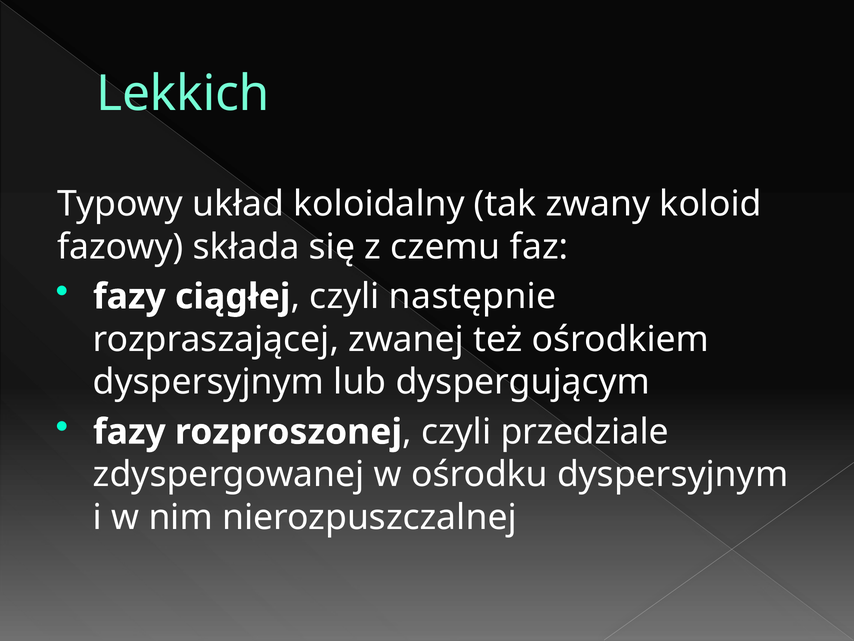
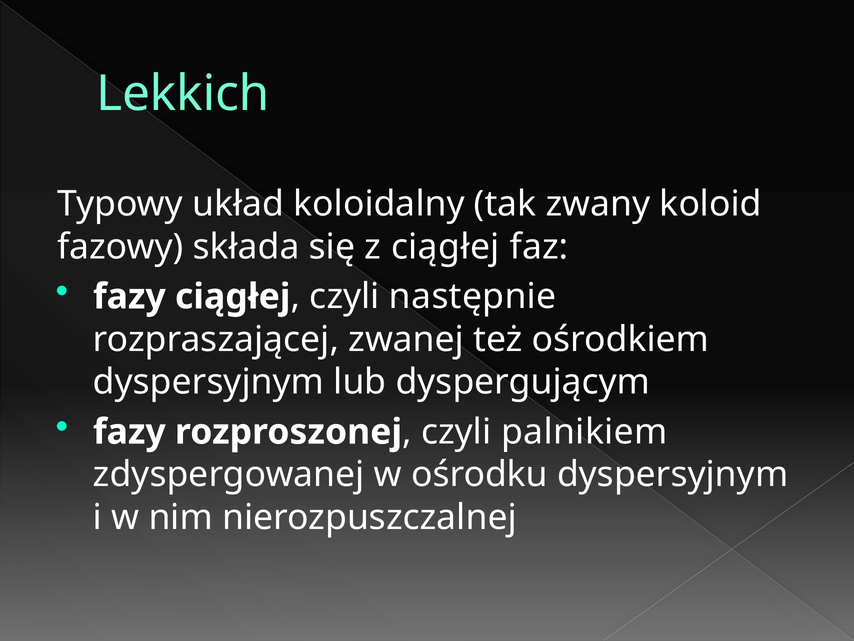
z czemu: czemu -> ciągłej
przedziale: przedziale -> palnikiem
